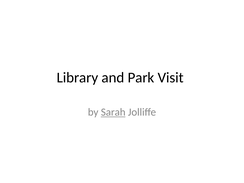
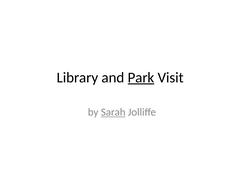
Park underline: none -> present
